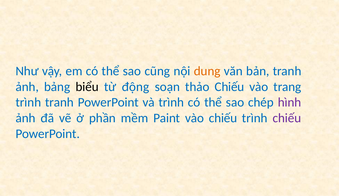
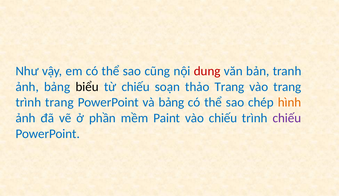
dung colour: orange -> red
từ động: động -> chiếu
thảo Chiếu: Chiếu -> Trang
trình tranh: tranh -> trang
và trình: trình -> bảng
hình colour: purple -> orange
